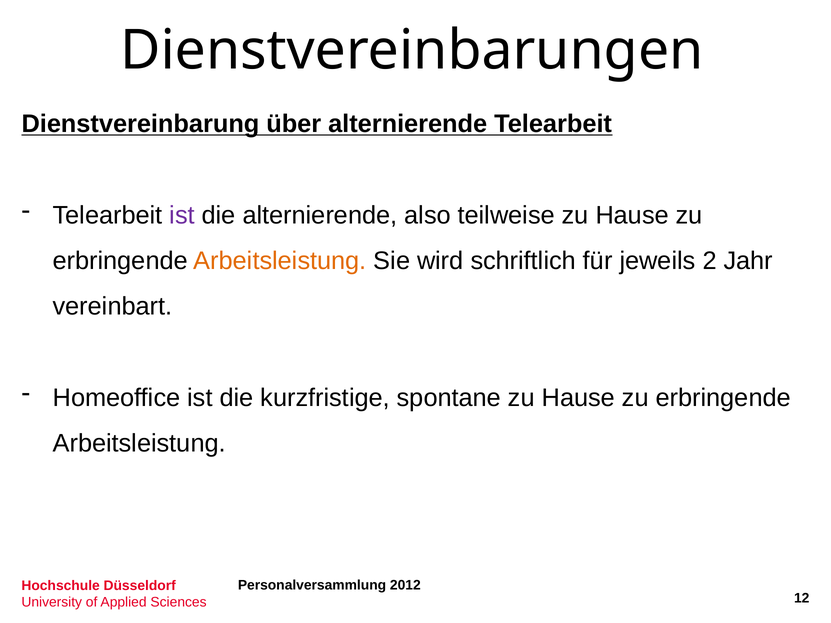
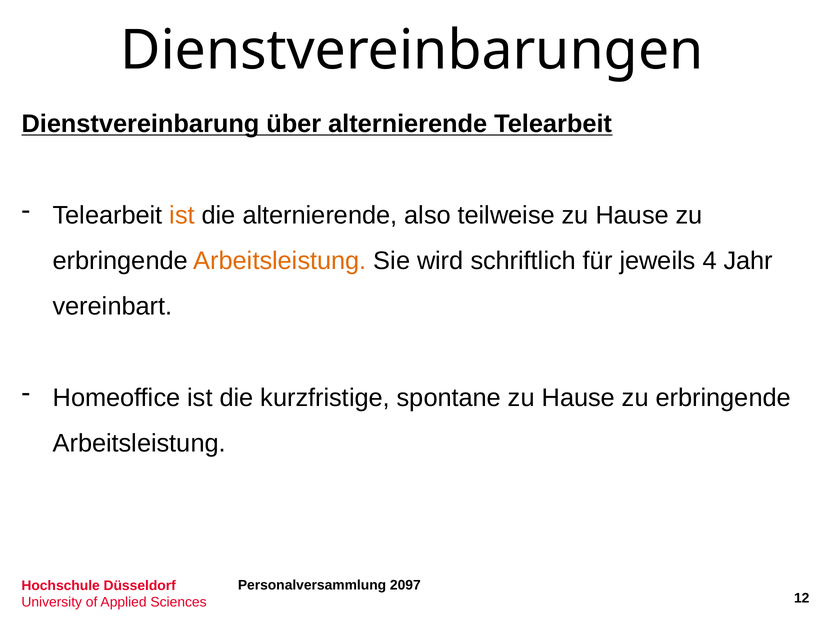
ist at (182, 215) colour: purple -> orange
2: 2 -> 4
2012: 2012 -> 2097
